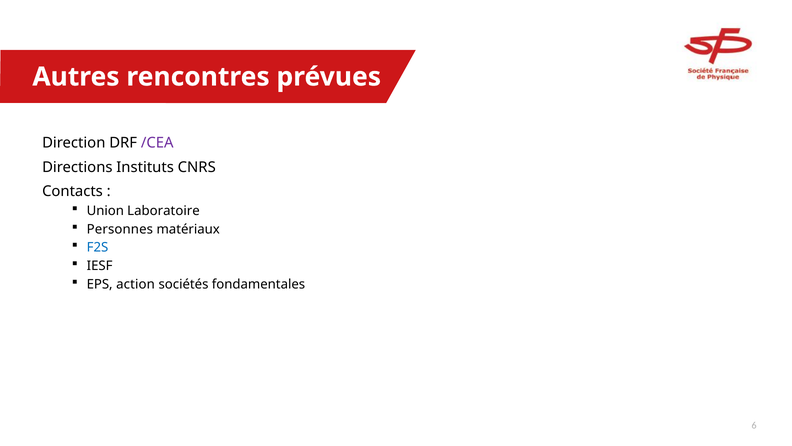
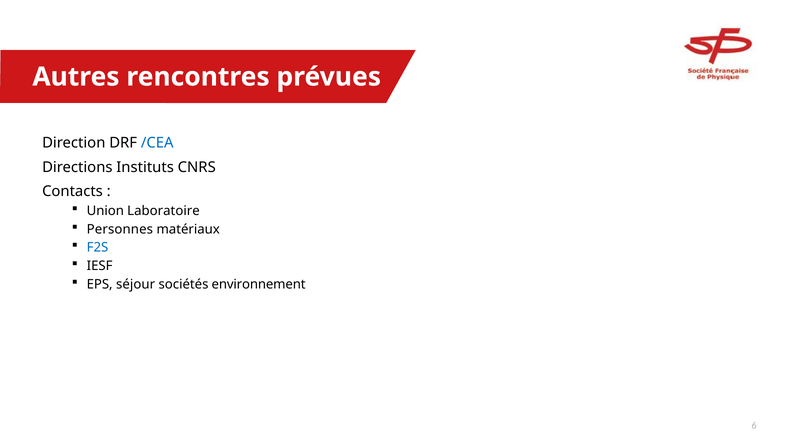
/CEA colour: purple -> blue
action: action -> séjour
fondamentales: fondamentales -> environnement
